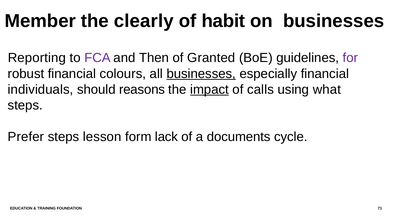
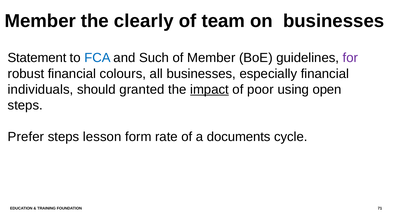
habit: habit -> team
Reporting: Reporting -> Statement
FCA colour: purple -> blue
Then: Then -> Such
of Granted: Granted -> Member
businesses at (201, 74) underline: present -> none
reasons: reasons -> granted
calls: calls -> poor
what: what -> open
lack: lack -> rate
